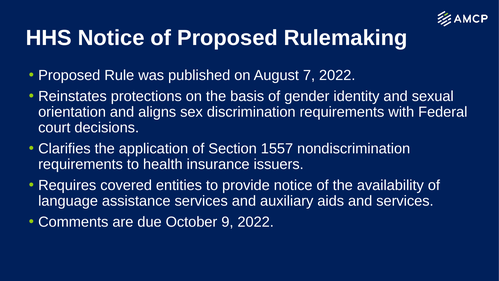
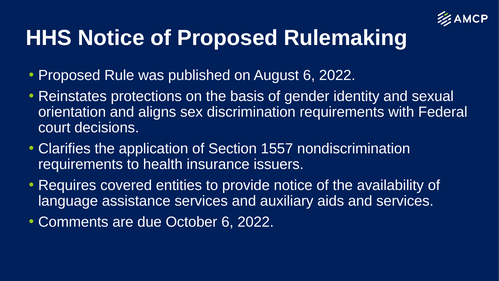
August 7: 7 -> 6
October 9: 9 -> 6
